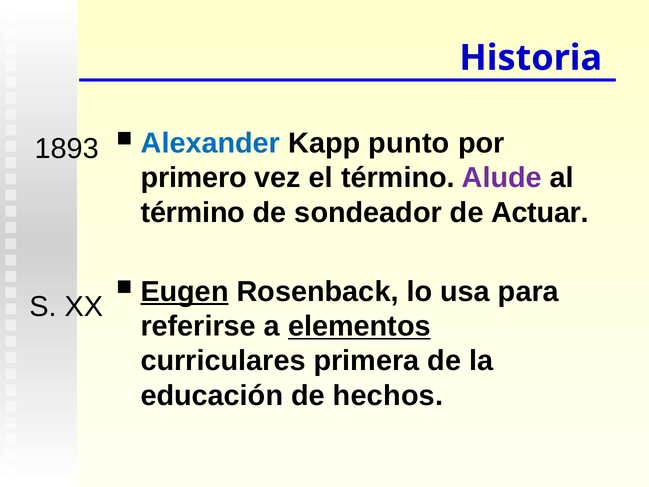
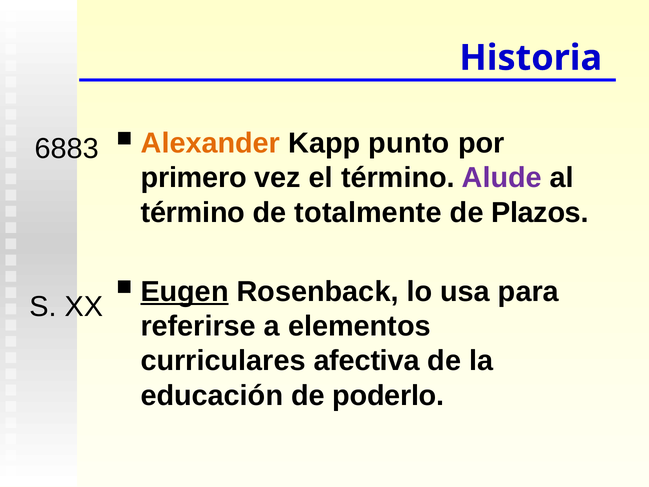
1893: 1893 -> 6883
Alexander colour: blue -> orange
sondeador: sondeador -> totalmente
Actuar: Actuar -> Plazos
elementos underline: present -> none
primera: primera -> afectiva
hechos: hechos -> poderlo
